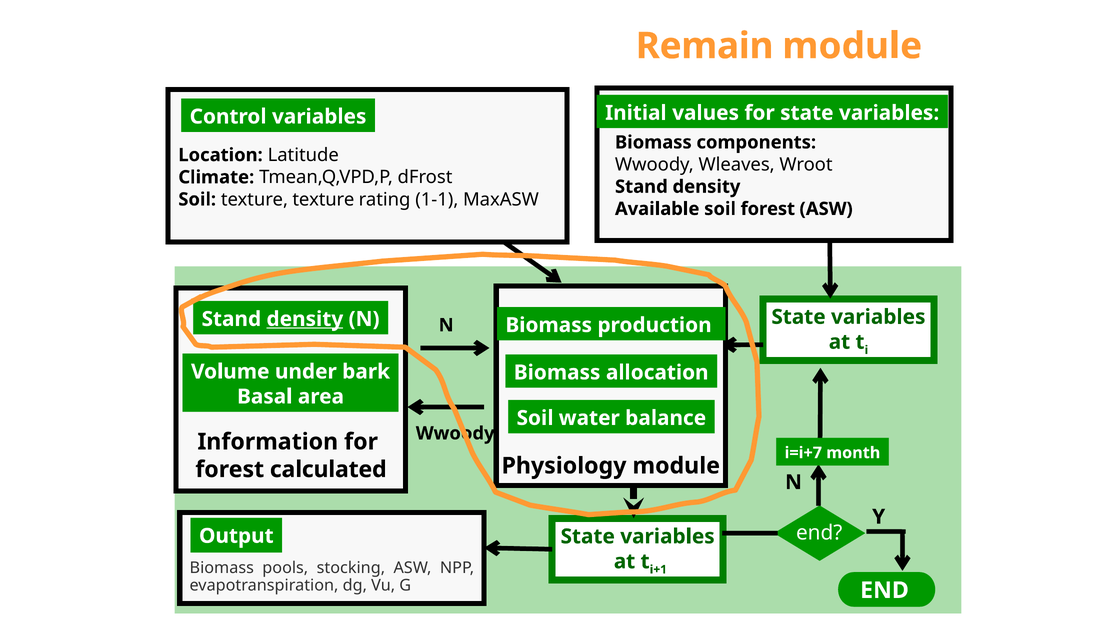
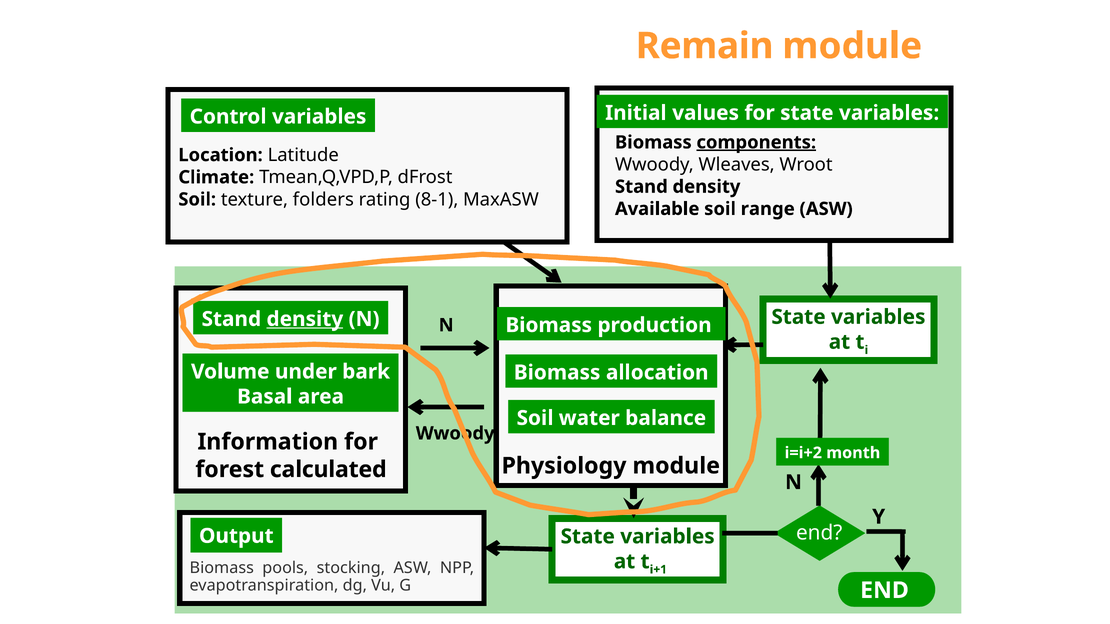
components underline: none -> present
texture texture: texture -> folders
1-1: 1-1 -> 8-1
soil forest: forest -> range
i=i+7: i=i+7 -> i=i+2
